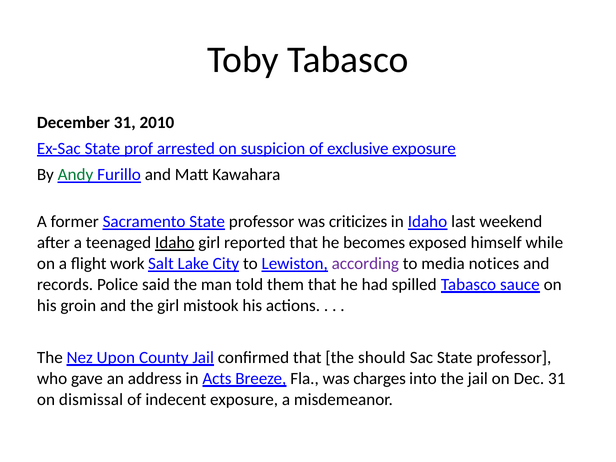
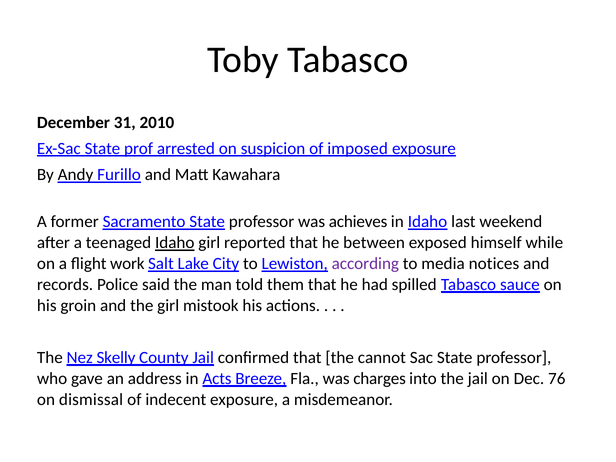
exclusive: exclusive -> imposed
Andy colour: green -> black
criticizes: criticizes -> achieves
becomes: becomes -> between
Upon: Upon -> Skelly
should: should -> cannot
Dec 31: 31 -> 76
